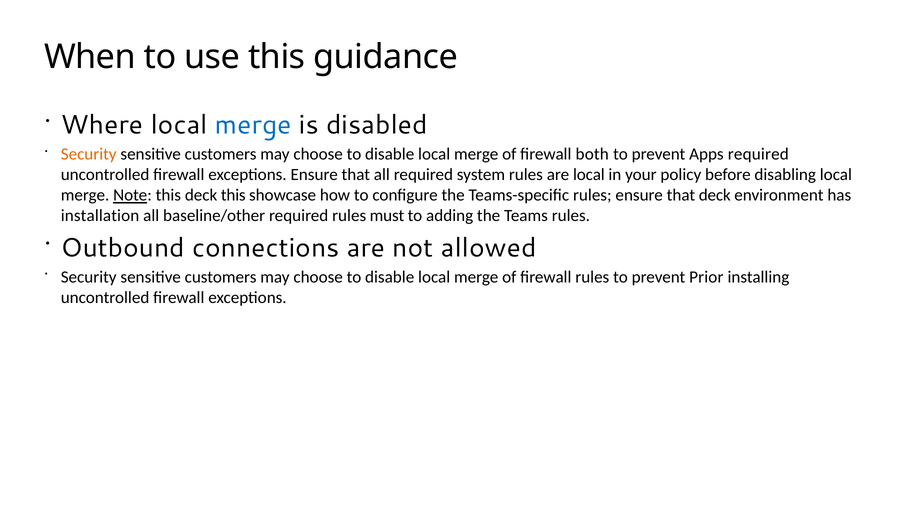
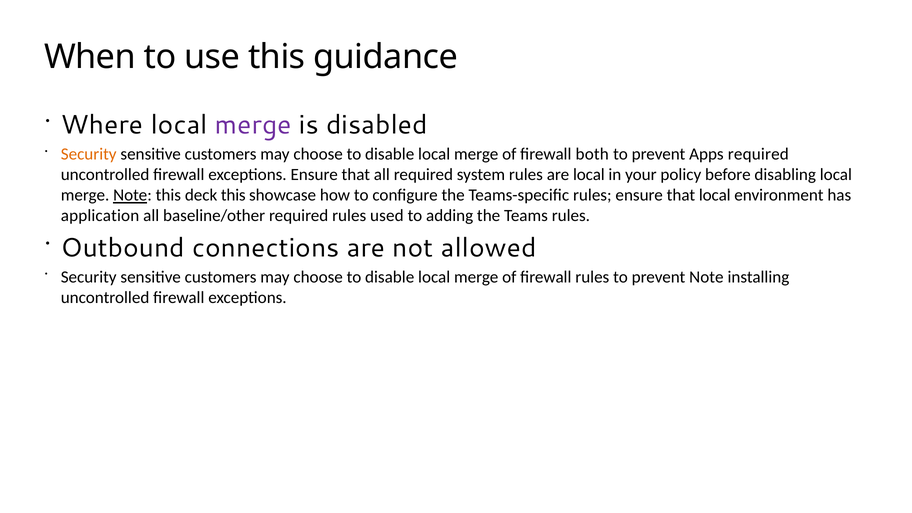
merge at (253, 125) colour: blue -> purple
that deck: deck -> local
installation: installation -> application
must: must -> used
prevent Prior: Prior -> Note
